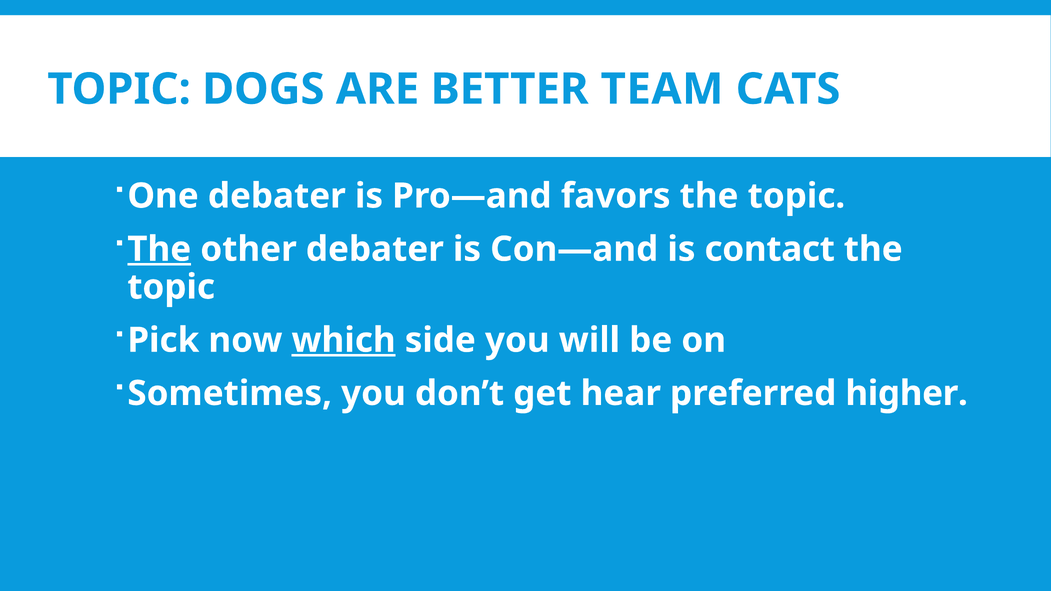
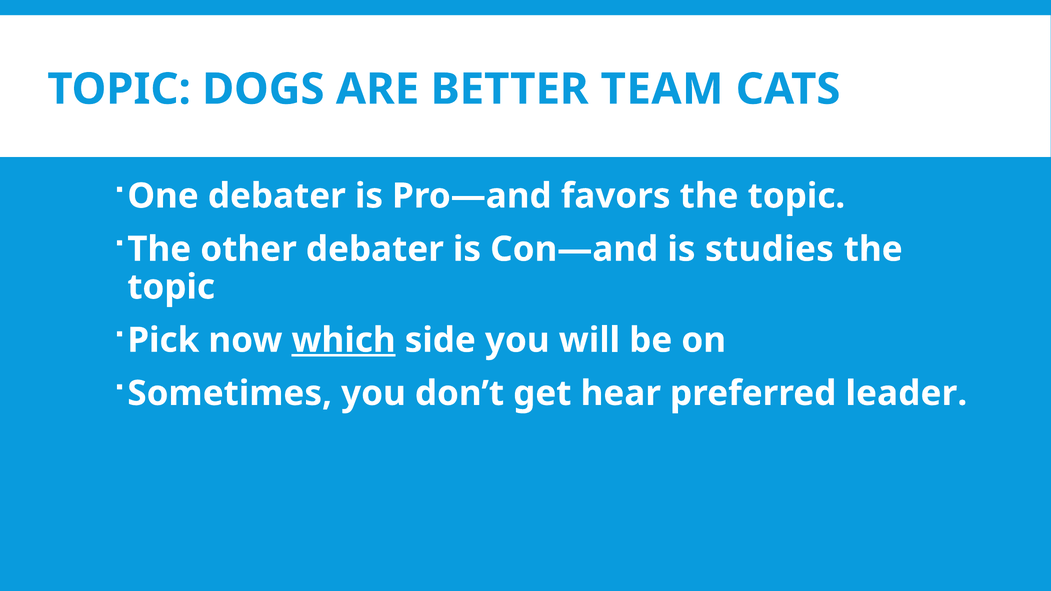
The at (159, 249) underline: present -> none
contact: contact -> studies
higher: higher -> leader
